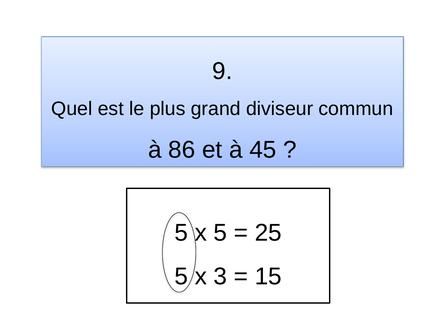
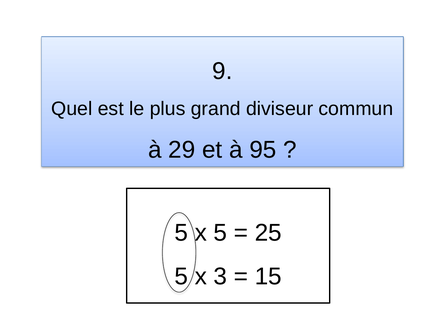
86: 86 -> 29
45: 45 -> 95
